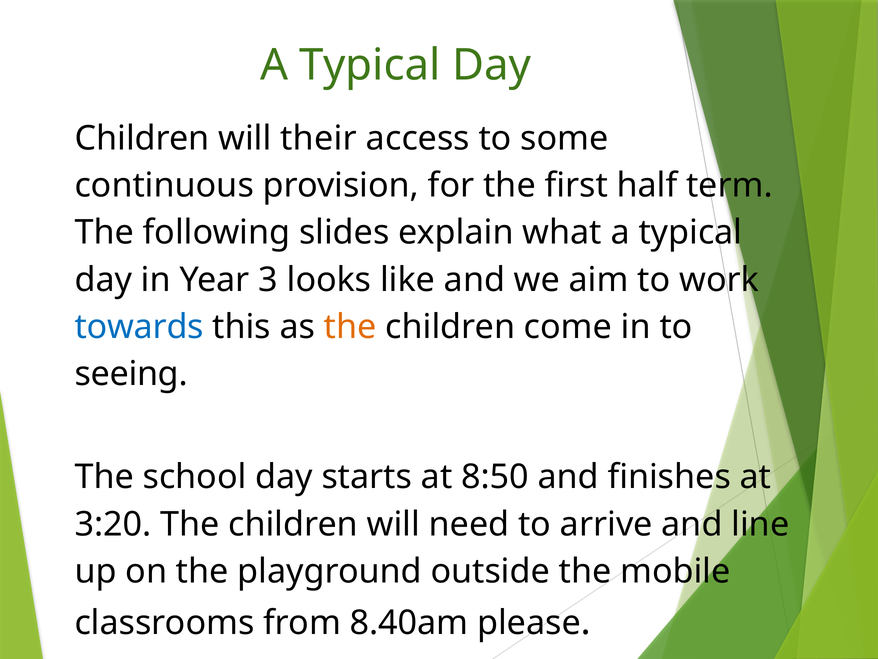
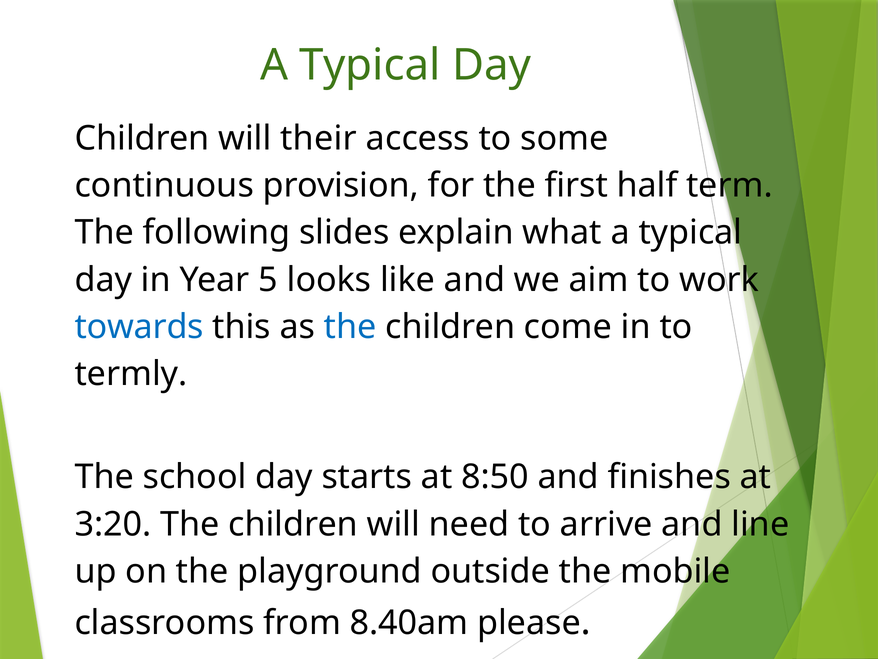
3: 3 -> 5
the at (350, 327) colour: orange -> blue
seeing: seeing -> termly
